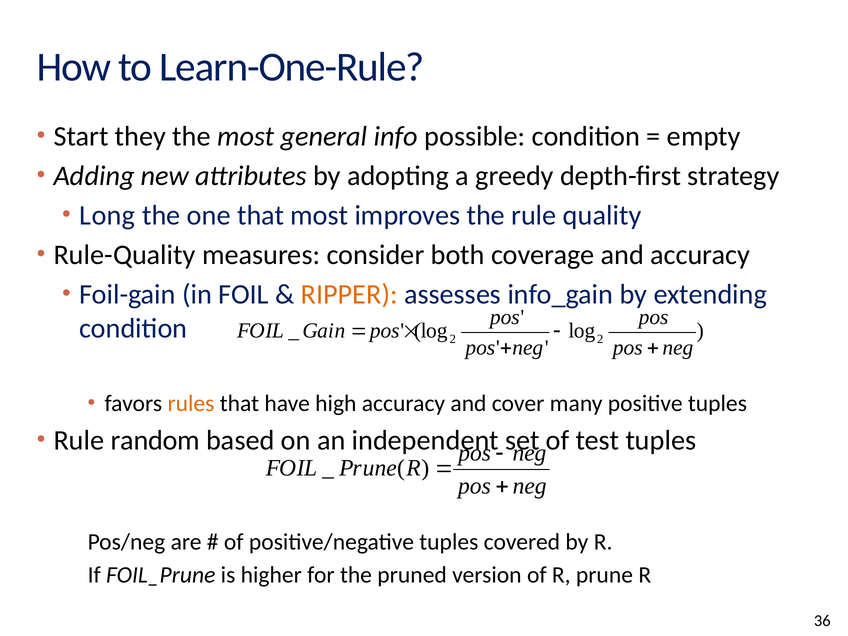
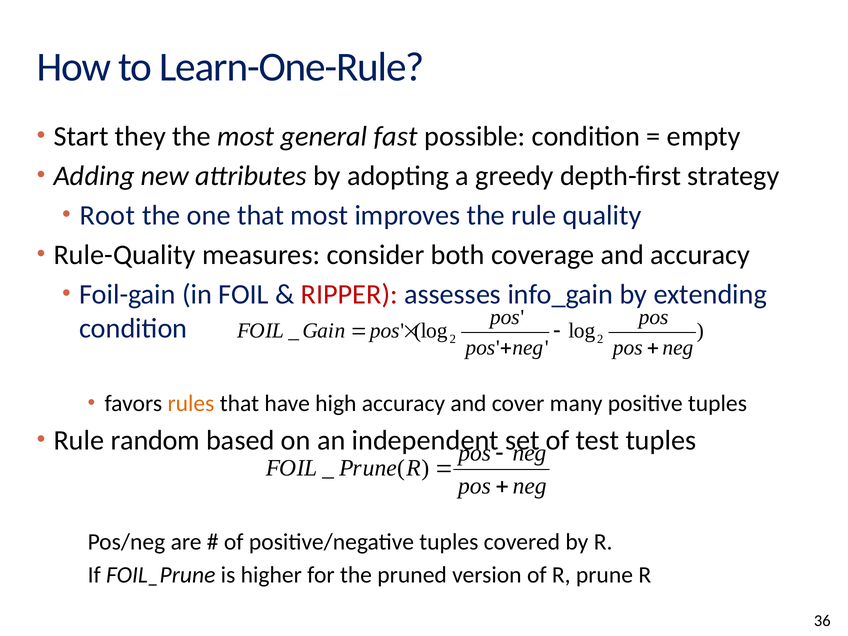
info: info -> fast
Long: Long -> Root
RIPPER colour: orange -> red
